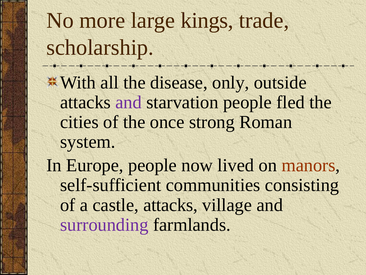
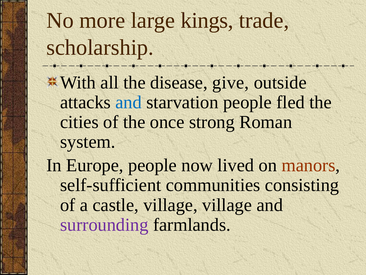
only: only -> give
and at (129, 102) colour: purple -> blue
castle attacks: attacks -> village
